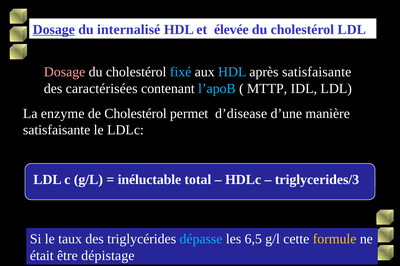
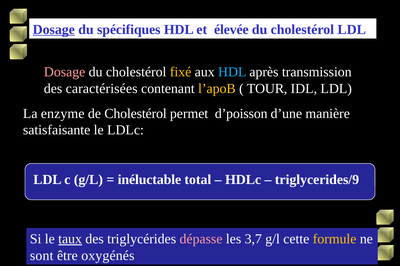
internalisé: internalisé -> spécifiques
fixé colour: light blue -> yellow
après satisfaisante: satisfaisante -> transmission
l’apoB colour: light blue -> yellow
MTTP: MTTP -> TOUR
d’disease: d’disease -> d’poisson
triglycerides/3: triglycerides/3 -> triglycerides/9
taux underline: none -> present
dépasse colour: light blue -> pink
6,5: 6,5 -> 3,7
était: était -> sont
dépistage: dépistage -> oxygénés
